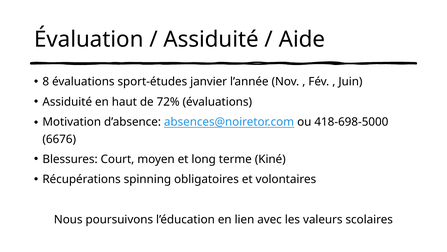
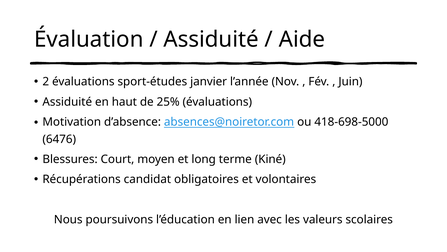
8: 8 -> 2
72%: 72% -> 25%
6676: 6676 -> 6476
spinning: spinning -> candidat
